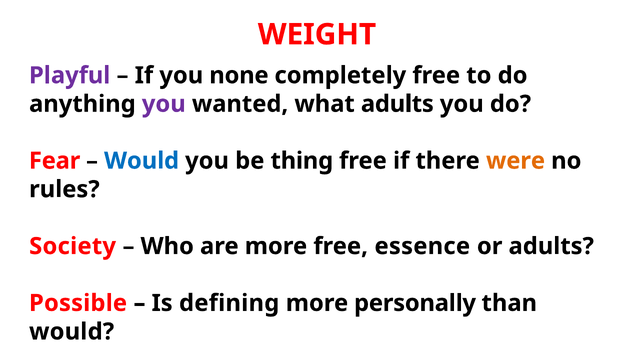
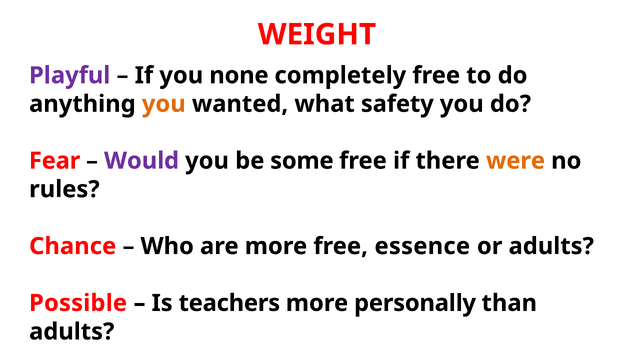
you at (164, 104) colour: purple -> orange
what adults: adults -> safety
Would at (142, 161) colour: blue -> purple
thing: thing -> some
Society: Society -> Chance
defining: defining -> teachers
would at (72, 331): would -> adults
